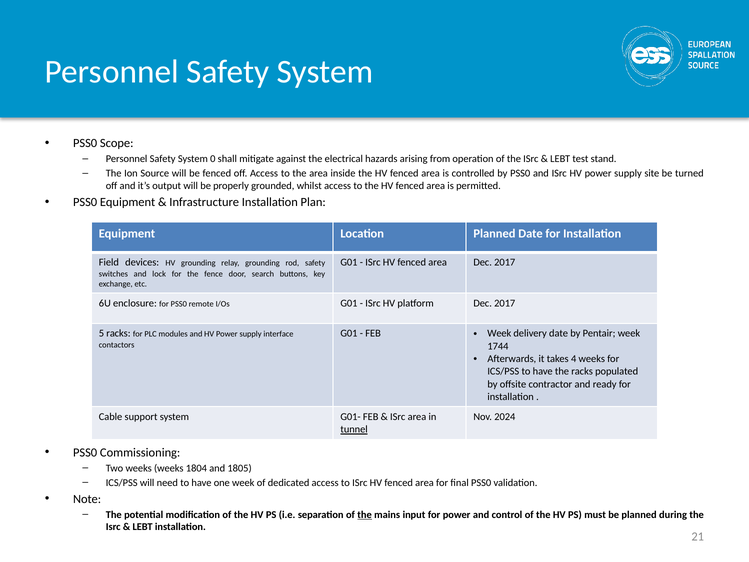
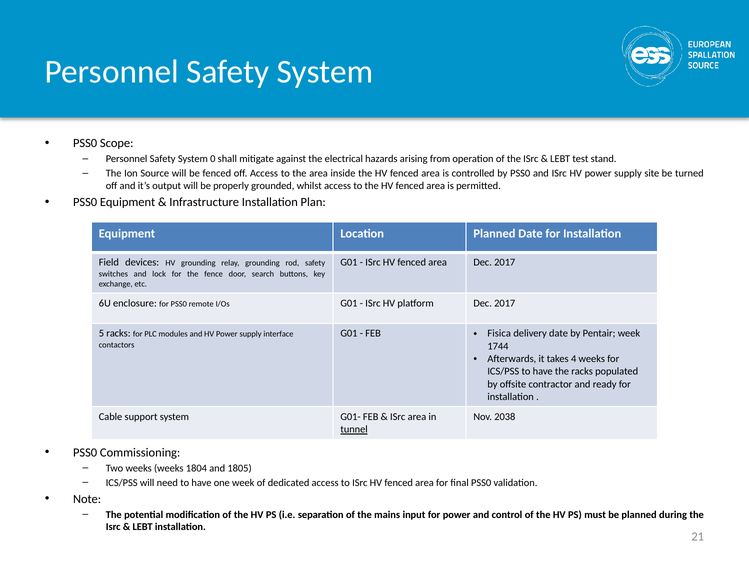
Week at (499, 333): Week -> Fisica
2024: 2024 -> 2038
the at (365, 514) underline: present -> none
